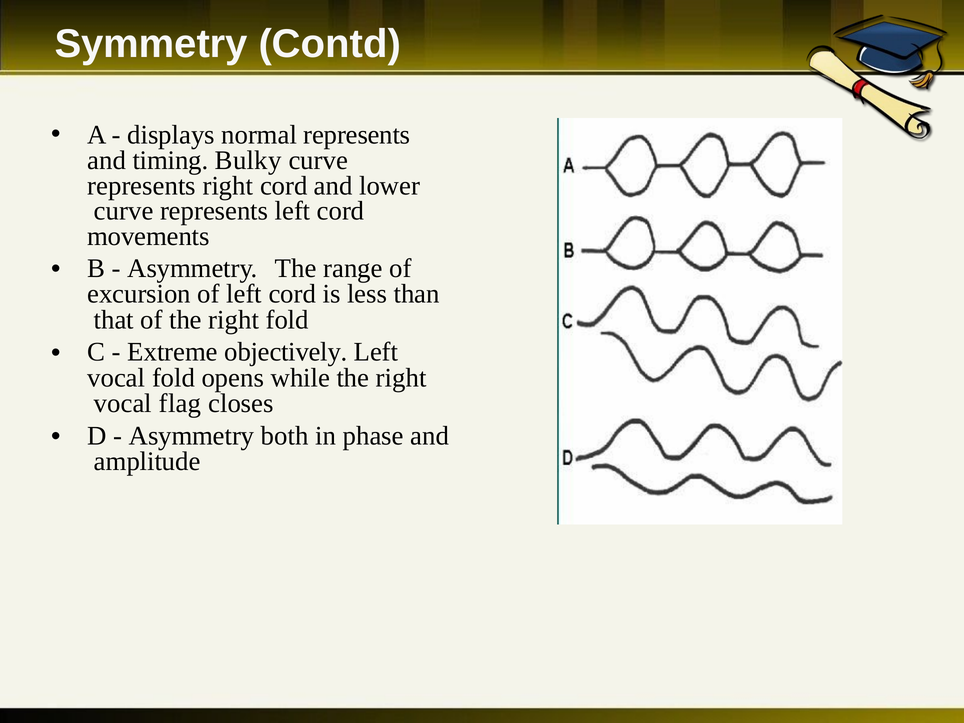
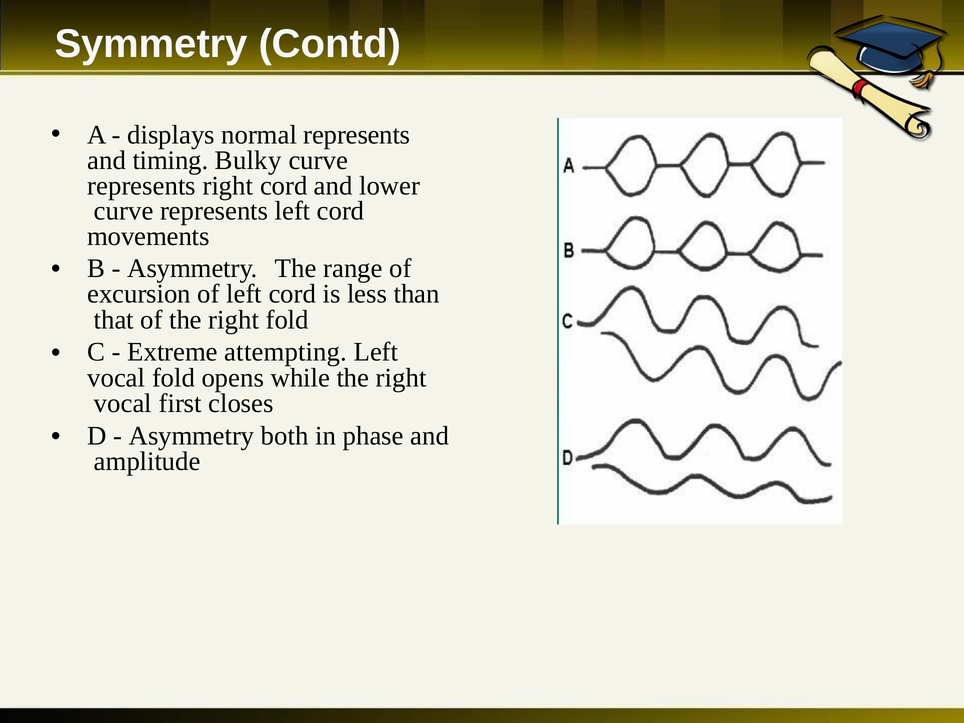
objectively: objectively -> attempting
flag: flag -> first
